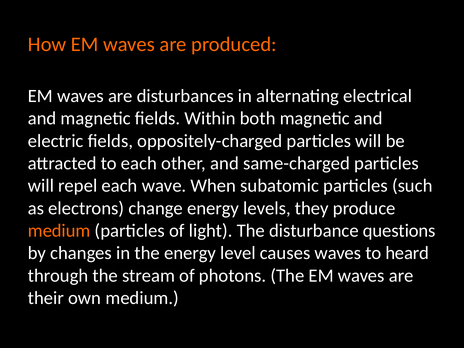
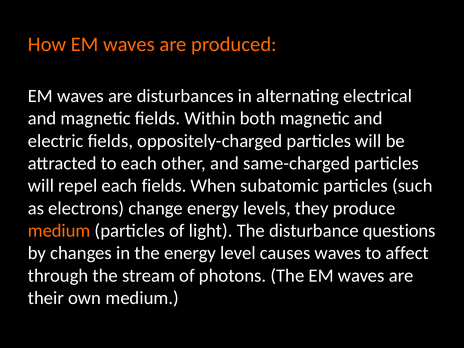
each wave: wave -> fields
heard: heard -> affect
